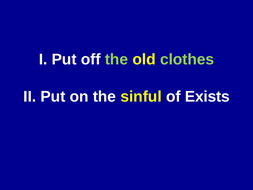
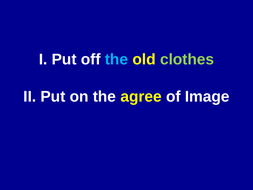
the at (116, 59) colour: light green -> light blue
sinful: sinful -> agree
Exists: Exists -> Image
